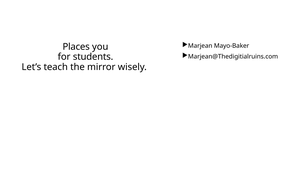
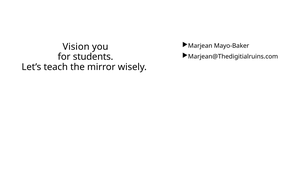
Places: Places -> Vision
